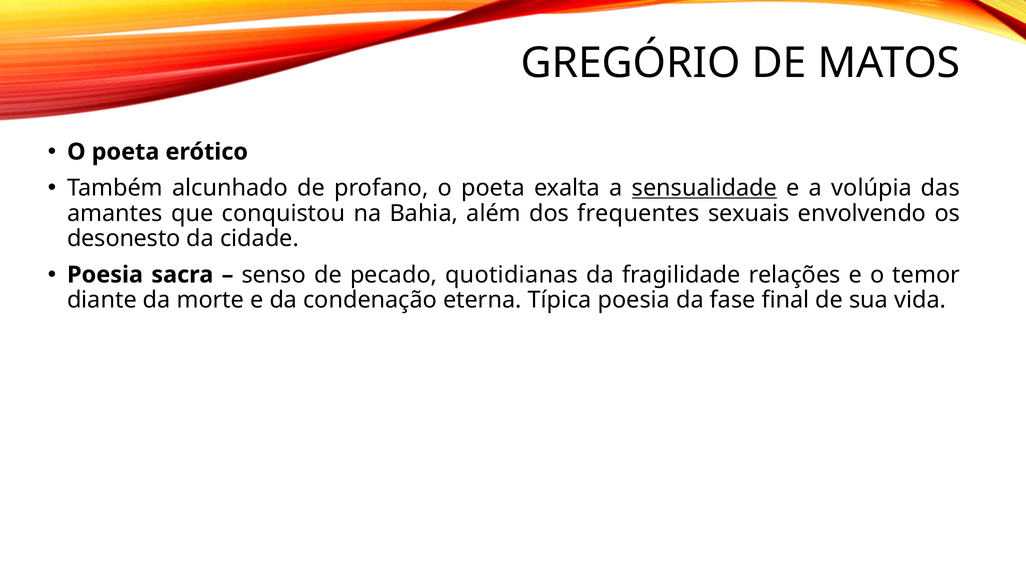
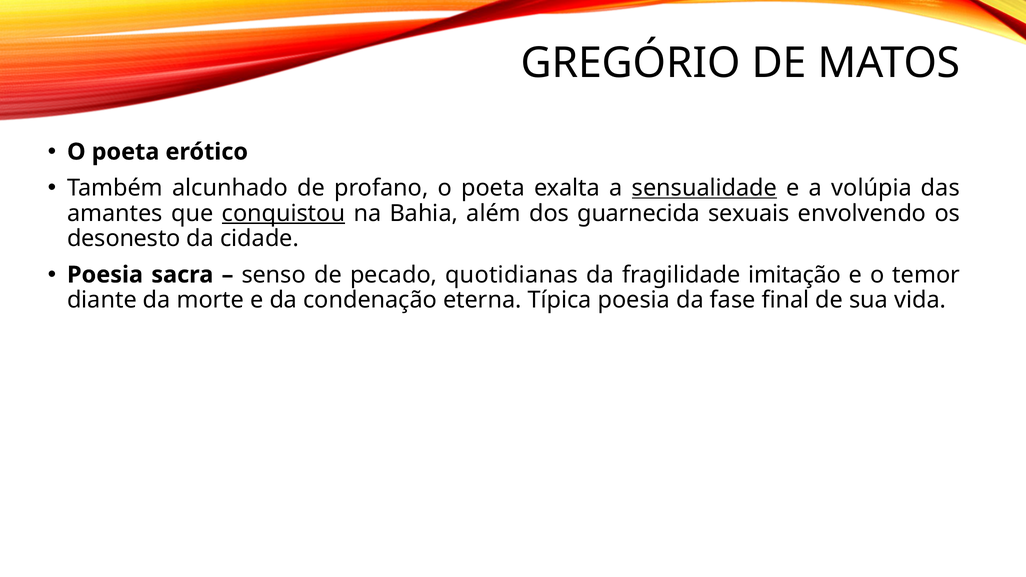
conquistou underline: none -> present
frequentes: frequentes -> guarnecida
relações: relações -> imitação
